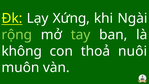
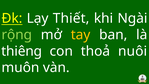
Xứng: Xứng -> Thiết
tay colour: light green -> yellow
không: không -> thiêng
